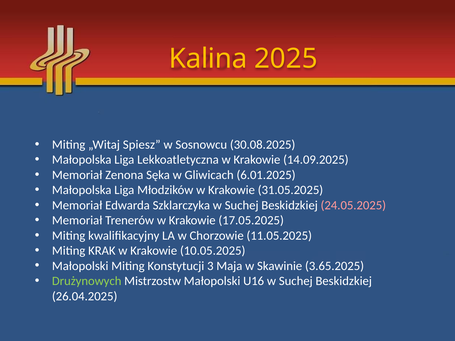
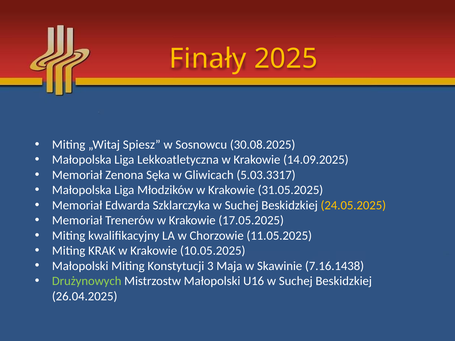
Kalina: Kalina -> Finały
6.01.2025: 6.01.2025 -> 5.03.3317
24.05.2025 colour: pink -> yellow
3.65.2025: 3.65.2025 -> 7.16.1438
